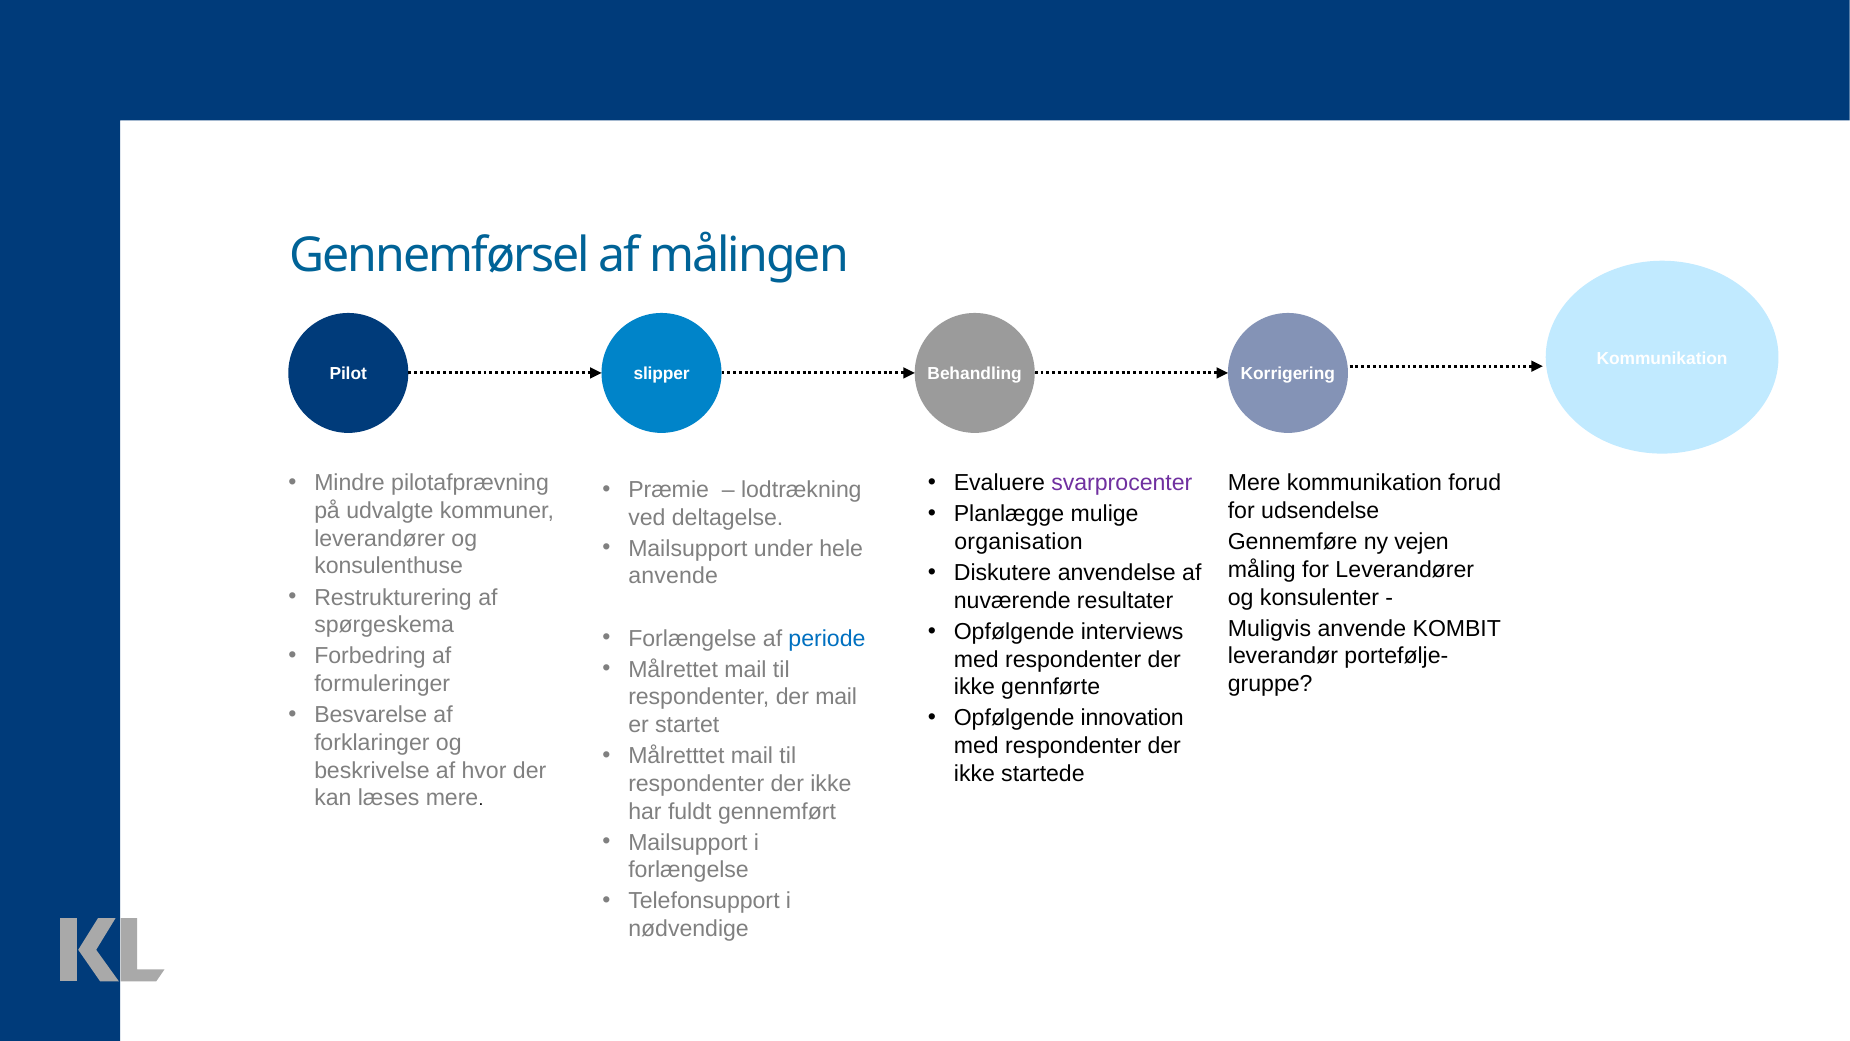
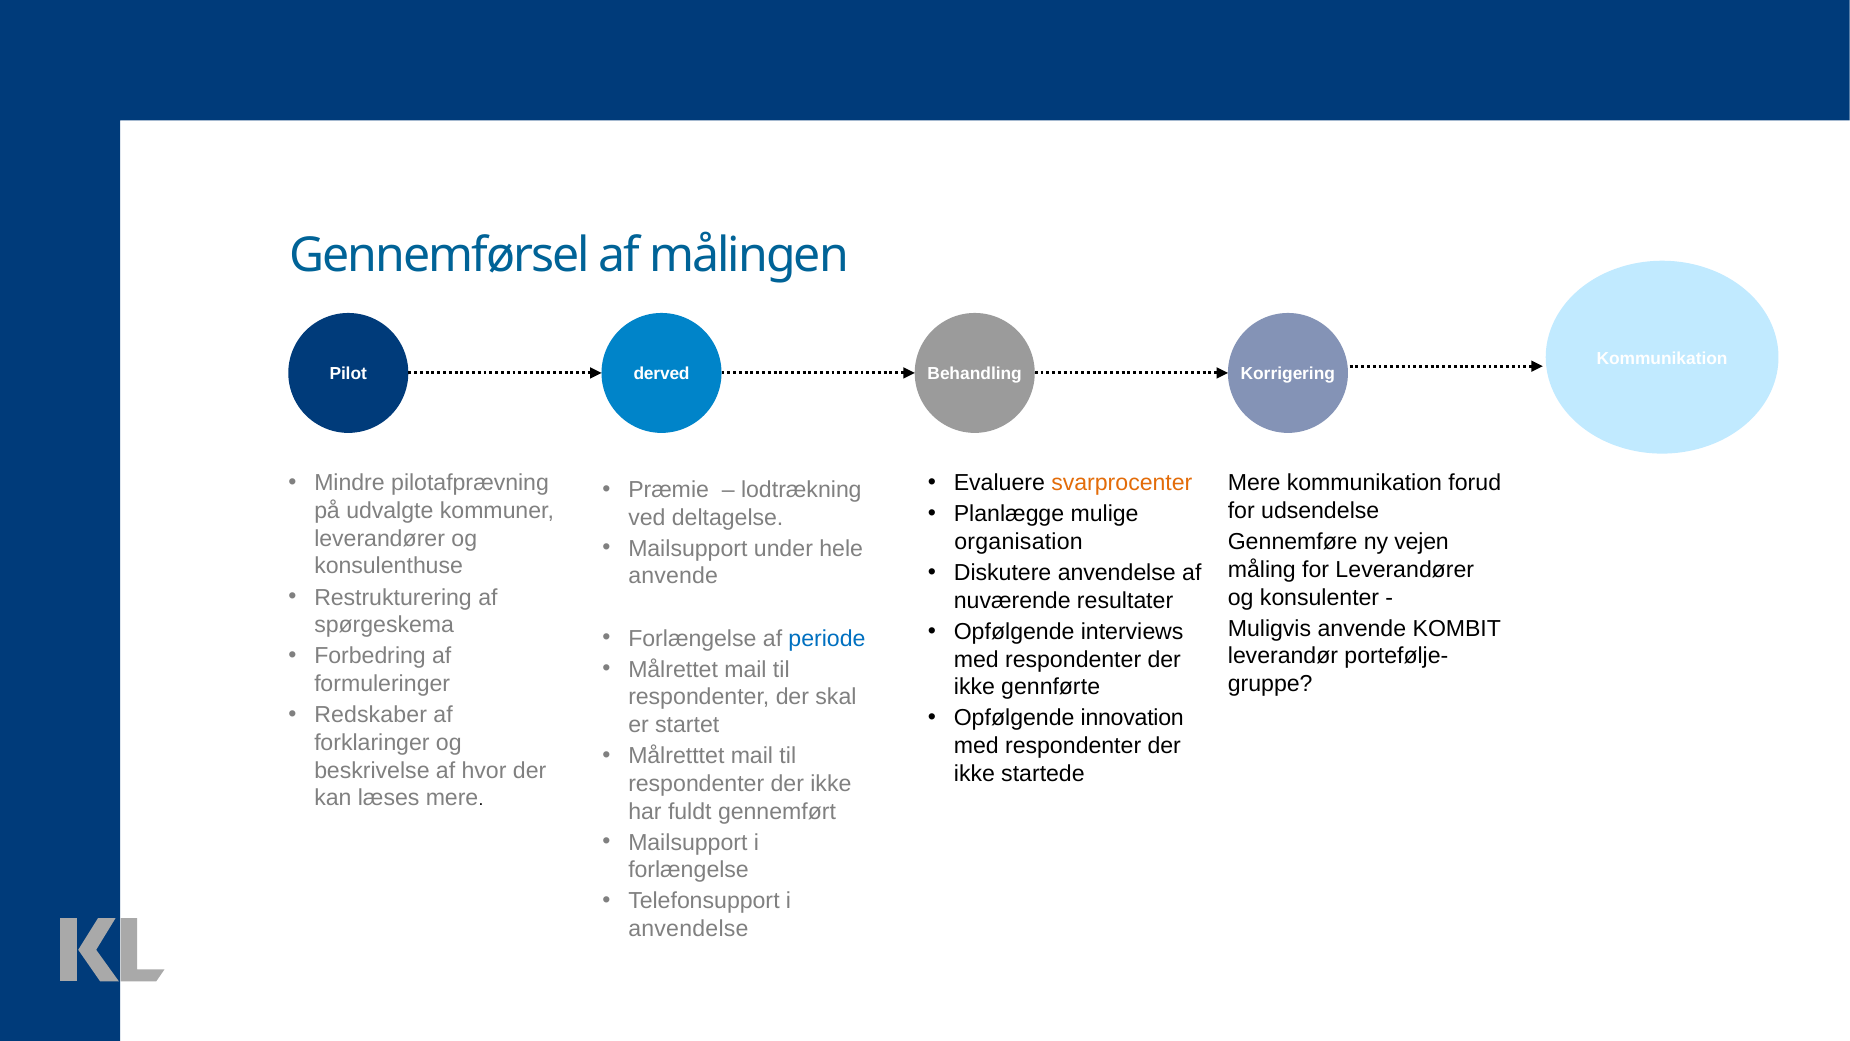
slipper: slipper -> derved
svarprocenter colour: purple -> orange
der mail: mail -> skal
Besvarelse: Besvarelse -> Redskaber
nødvendige at (689, 929): nødvendige -> anvendelse
